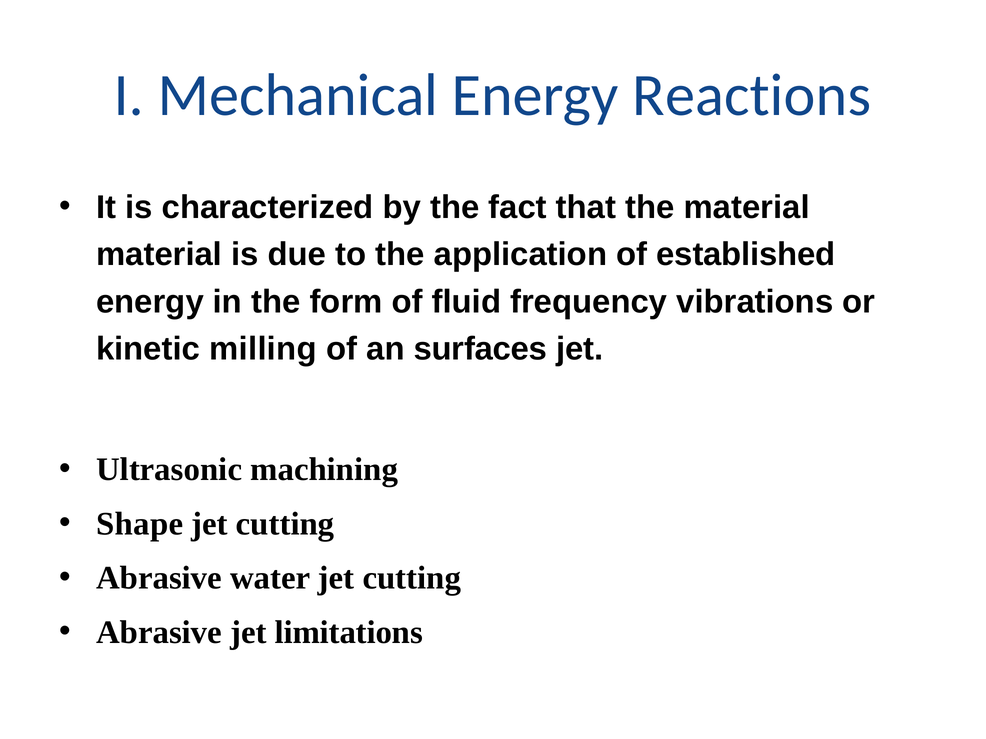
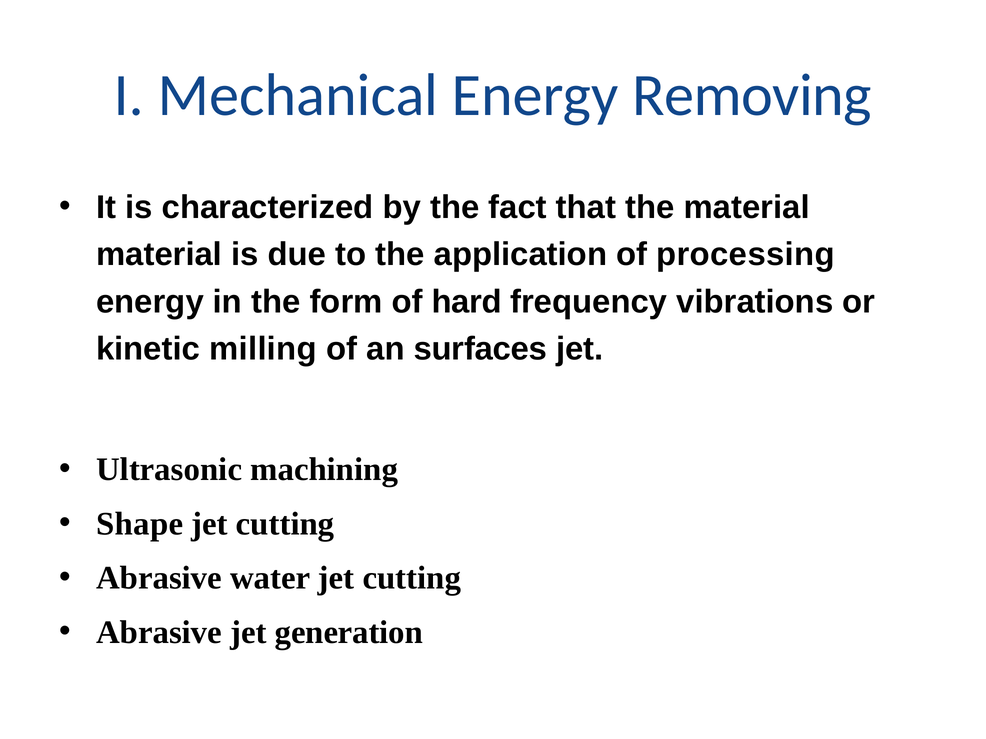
Reactions: Reactions -> Removing
established: established -> processing
fluid: fluid -> hard
limitations: limitations -> generation
